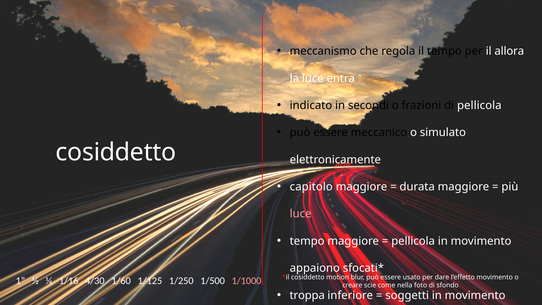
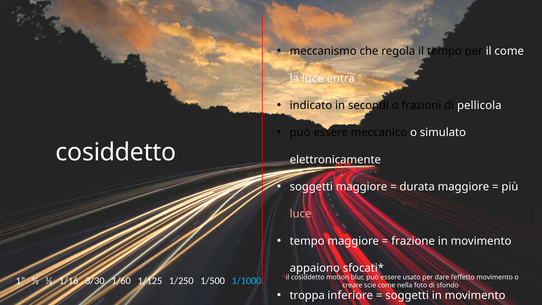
il allora: allora -> come
capitolo at (311, 187): capitolo -> soggetti
pellicola at (413, 241): pellicola -> frazione
4/30: 4/30 -> 3/30
1/1000 colour: pink -> light blue
